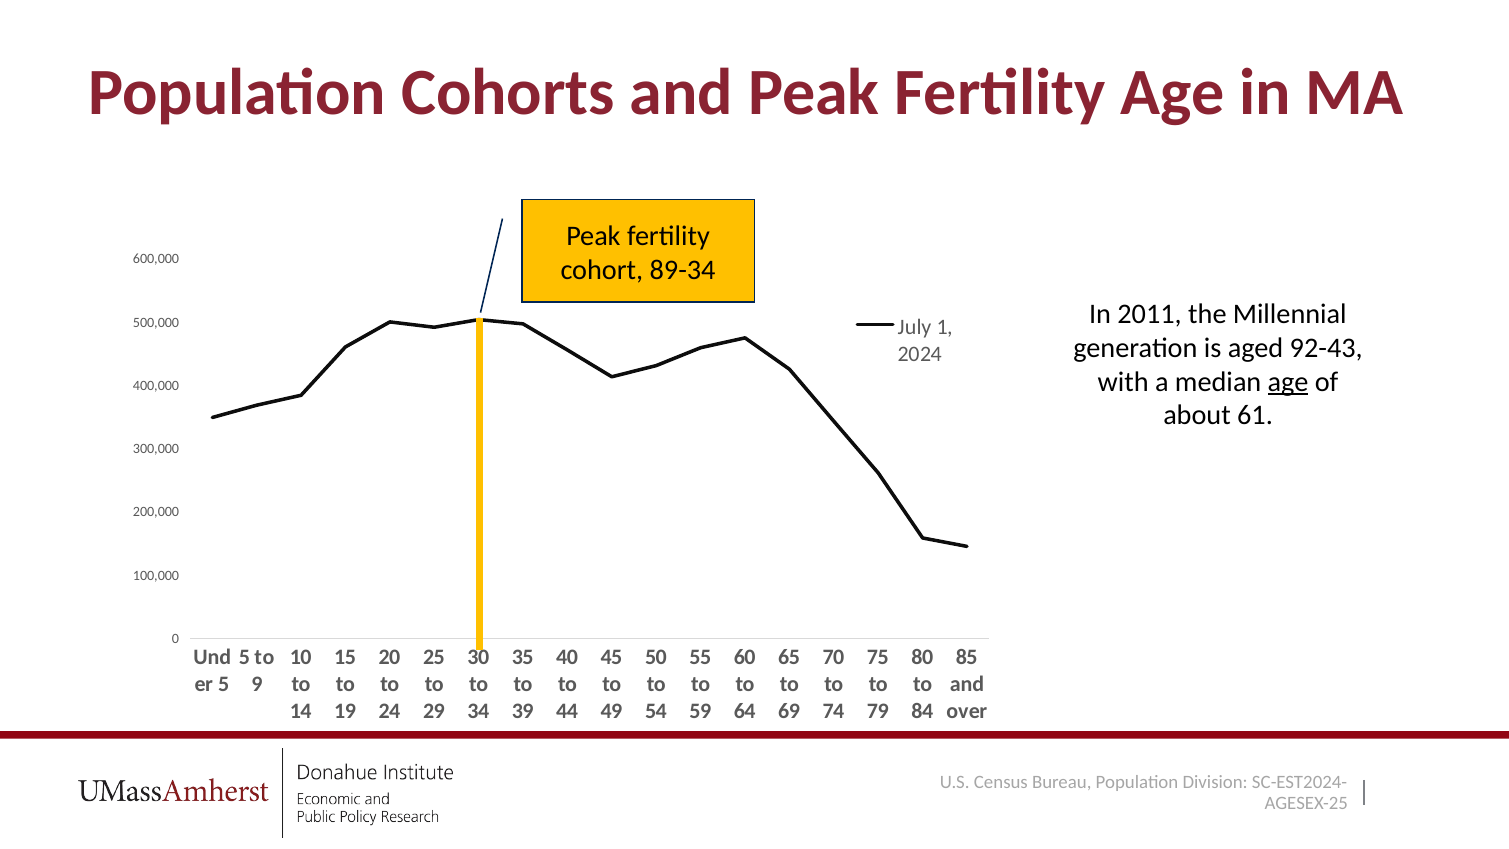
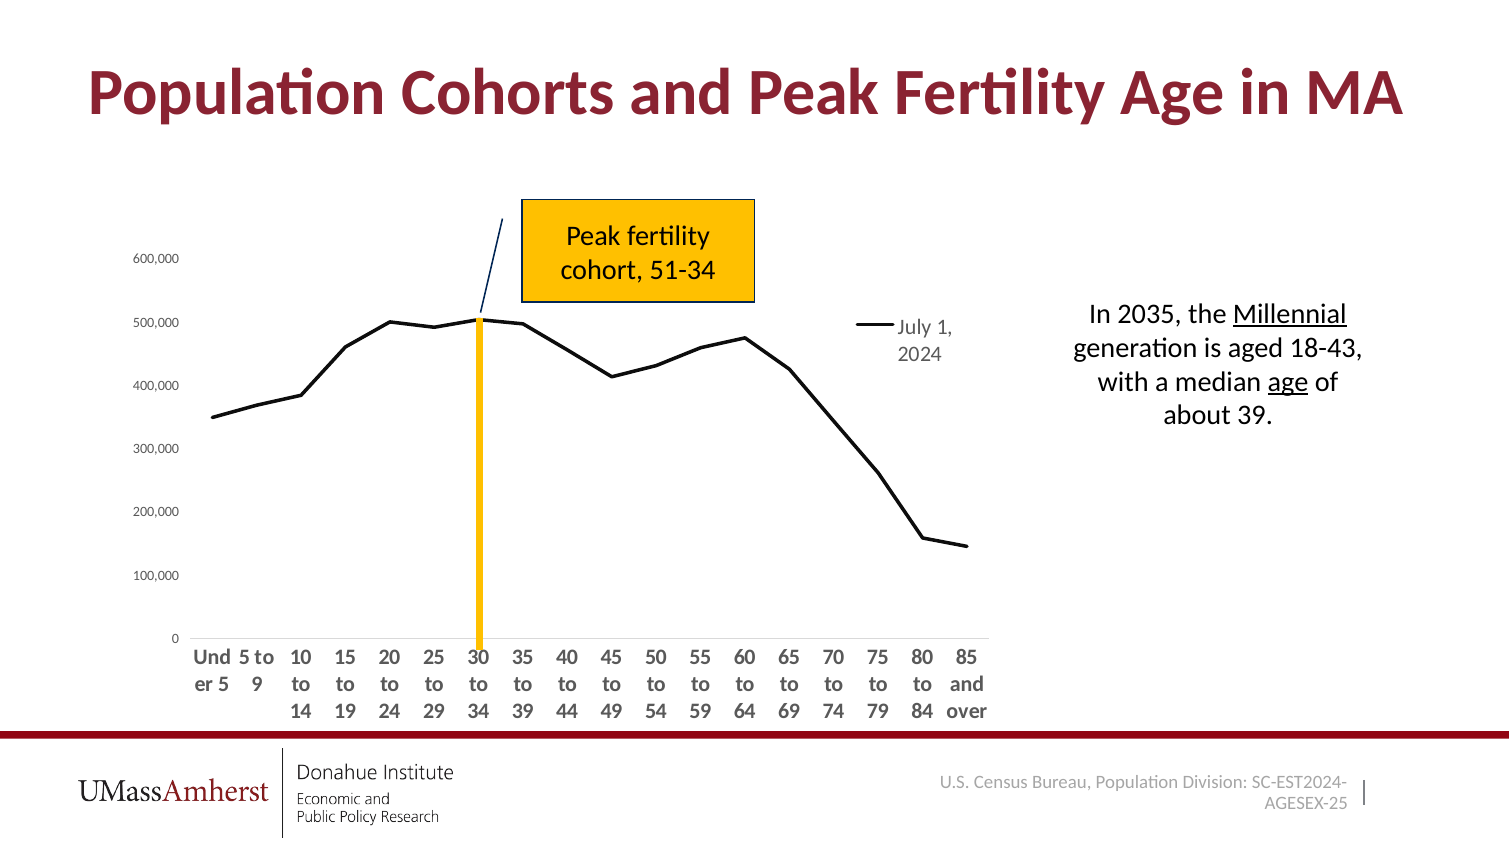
89-34: 89-34 -> 51-34
2011: 2011 -> 2035
Millennial underline: none -> present
92-43: 92-43 -> 18-43
about 61: 61 -> 39
